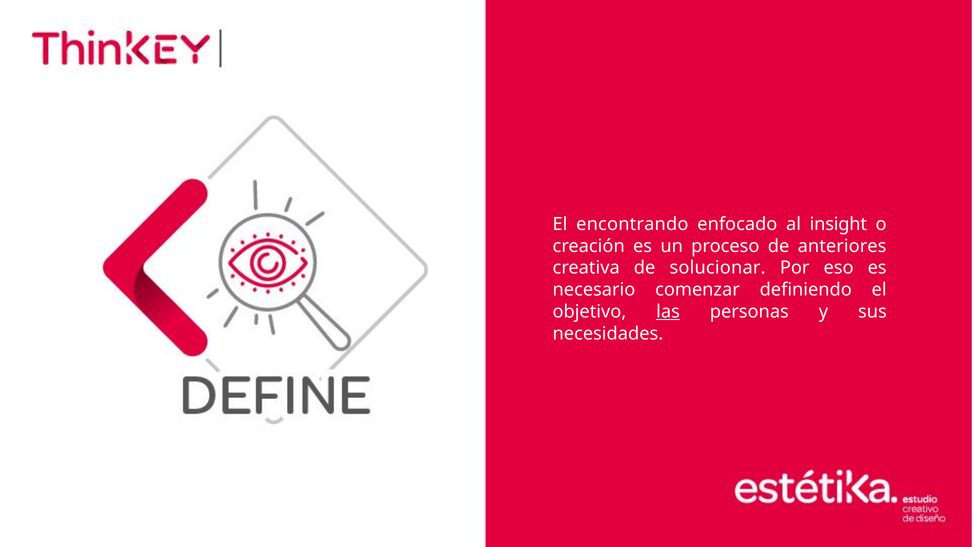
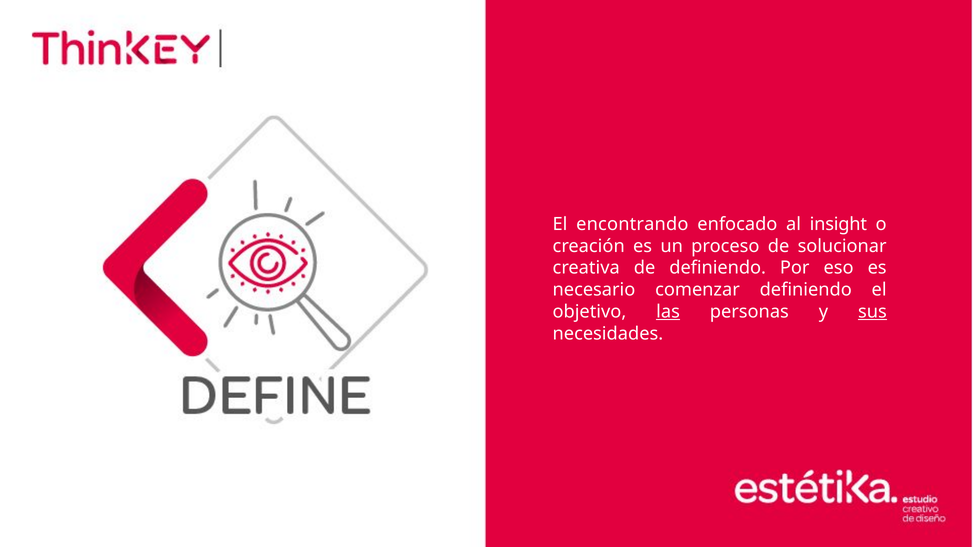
anteriores: anteriores -> solucionar
de solucionar: solucionar -> definiendo
sus underline: none -> present
